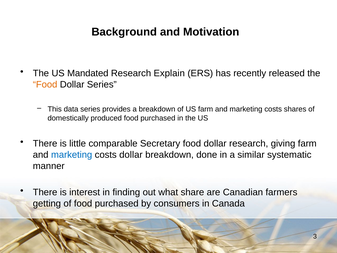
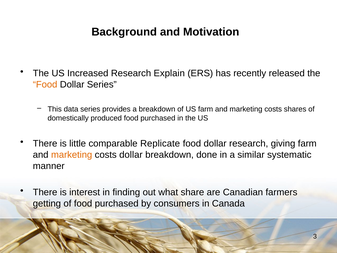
Mandated: Mandated -> Increased
Secretary: Secretary -> Replicate
marketing at (72, 155) colour: blue -> orange
